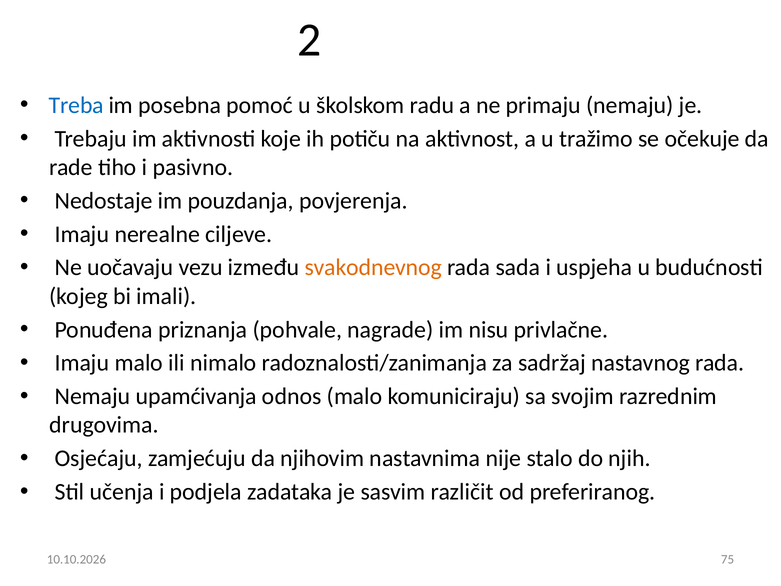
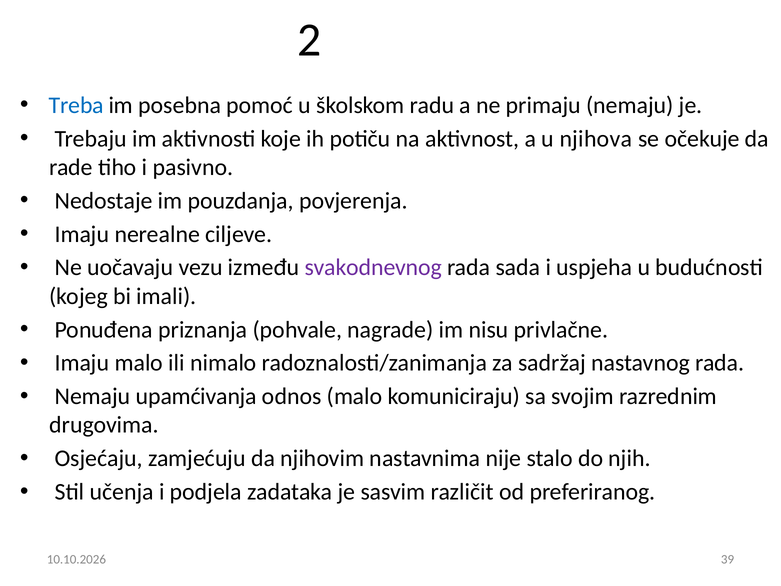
tražimo: tražimo -> njihova
svakodnevnog colour: orange -> purple
75: 75 -> 39
